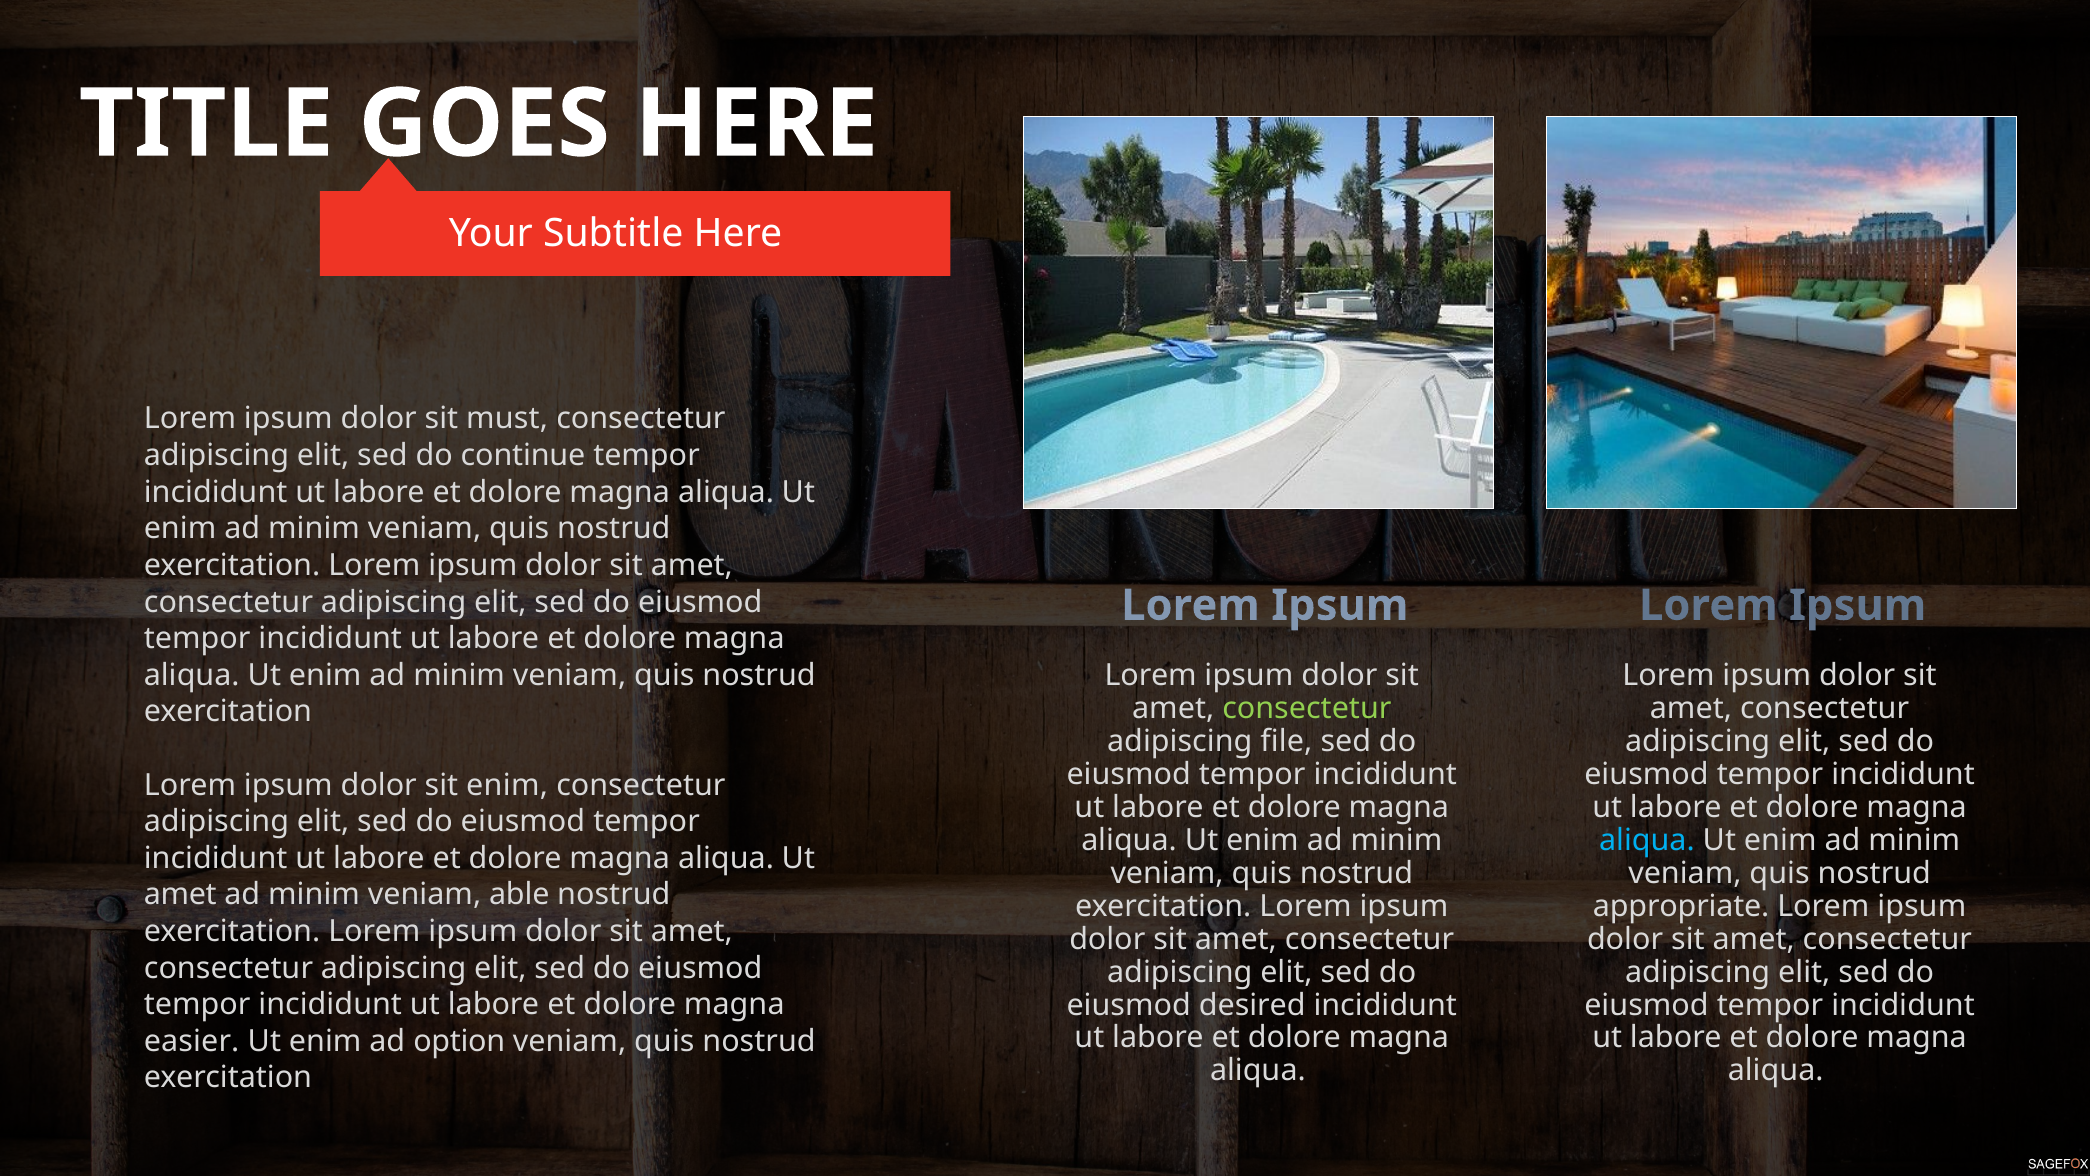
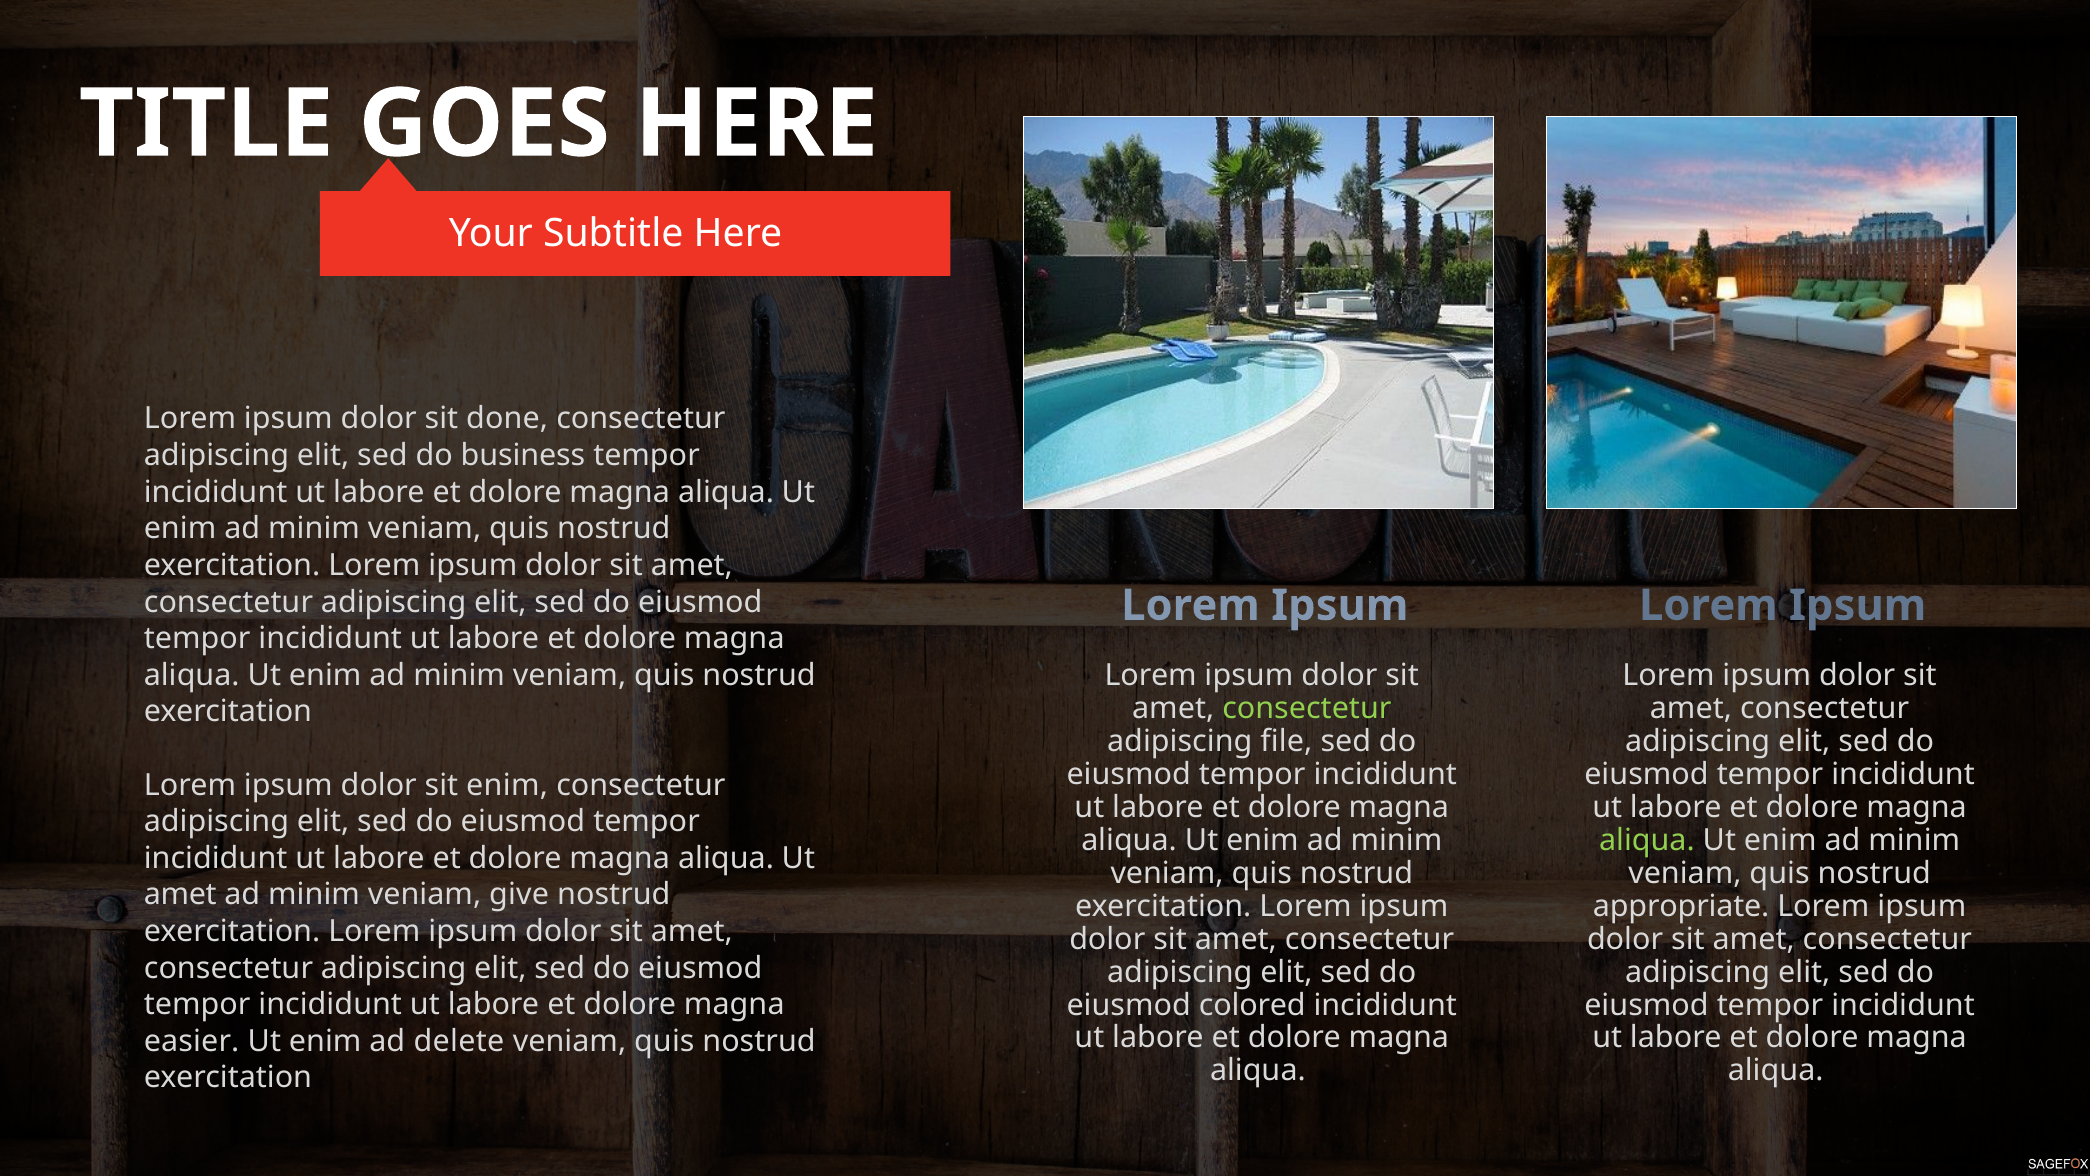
must: must -> done
continue: continue -> business
aliqua at (1647, 840) colour: light blue -> light green
able: able -> give
desired: desired -> colored
option: option -> delete
